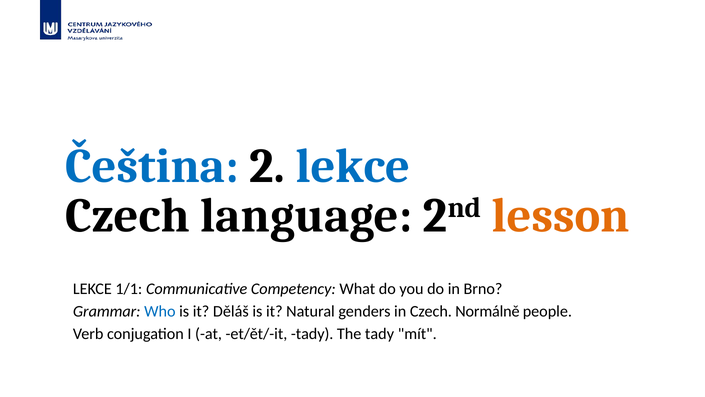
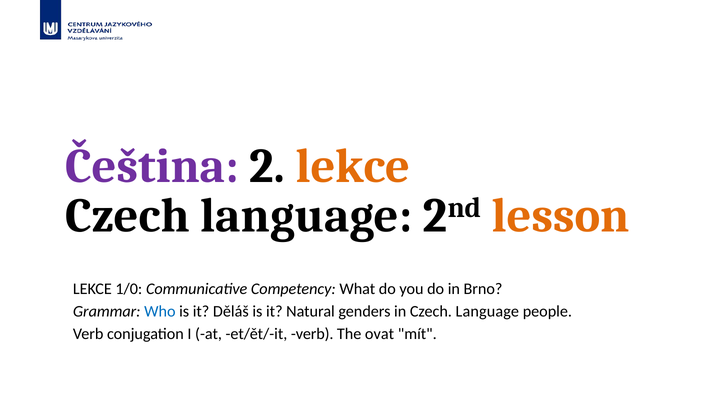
Čeština colour: blue -> purple
lekce at (353, 166) colour: blue -> orange
1/1: 1/1 -> 1/0
in Czech Normálně: Normálně -> Language
et/ět/-it tady: tady -> verb
The tady: tady -> ovat
